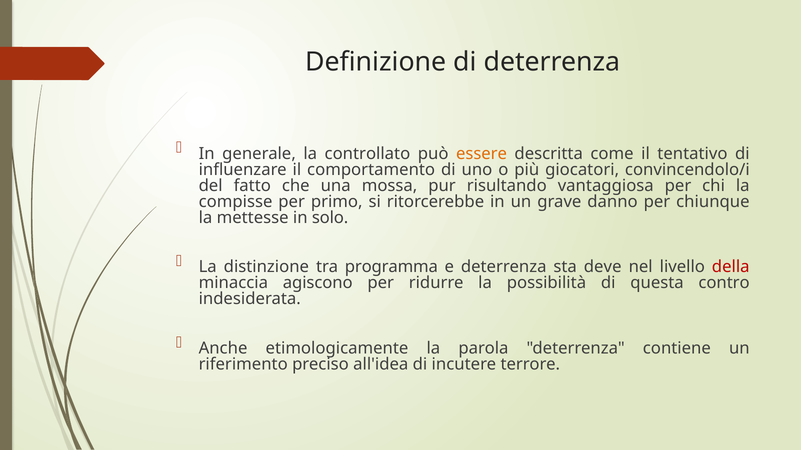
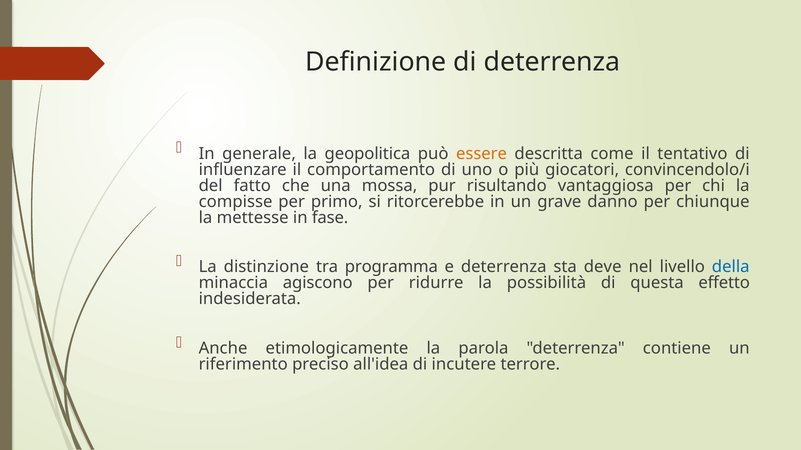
controllato: controllato -> geopolitica
solo: solo -> fase
della colour: red -> blue
contro: contro -> effetto
